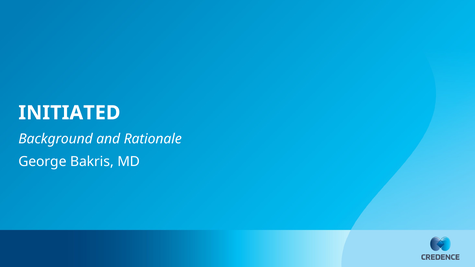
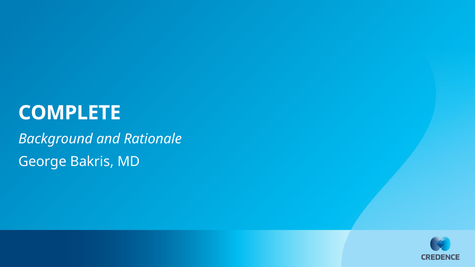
INITIATED: INITIATED -> COMPLETE
